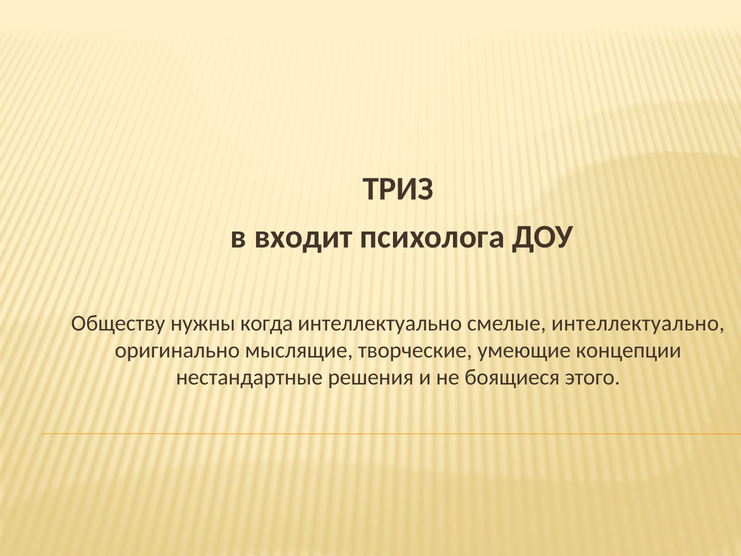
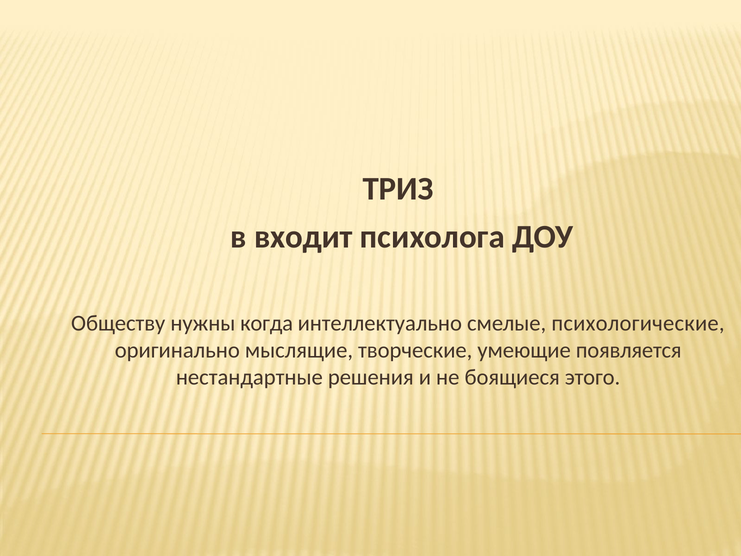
смелые интеллектуально: интеллектуально -> психологические
концепции: концепции -> появляется
